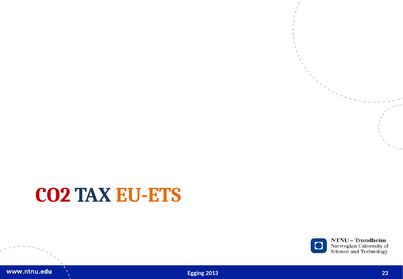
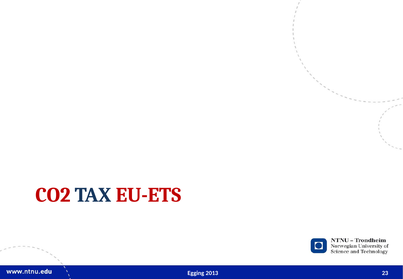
EU-ETS colour: orange -> red
